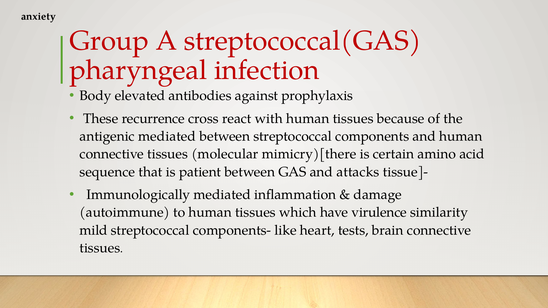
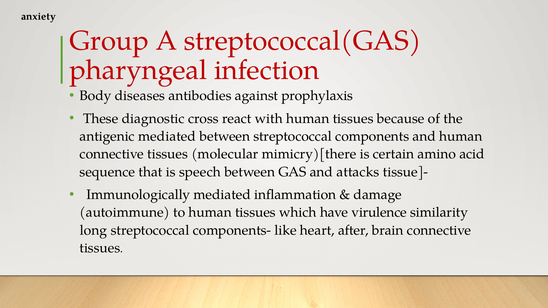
elevated: elevated -> diseases
recurrence: recurrence -> diagnostic
patient: patient -> speech
mild: mild -> long
tests: tests -> after
